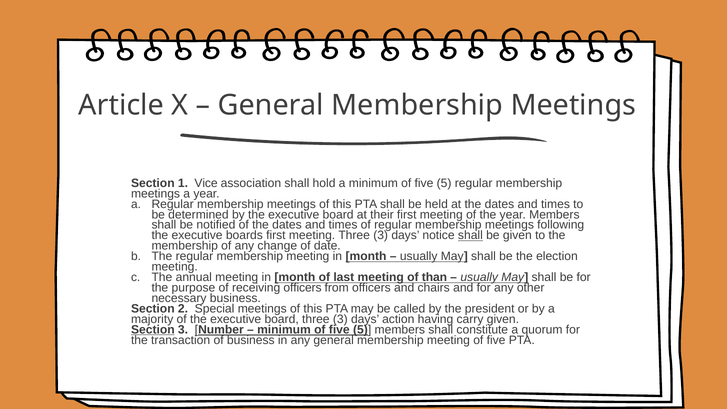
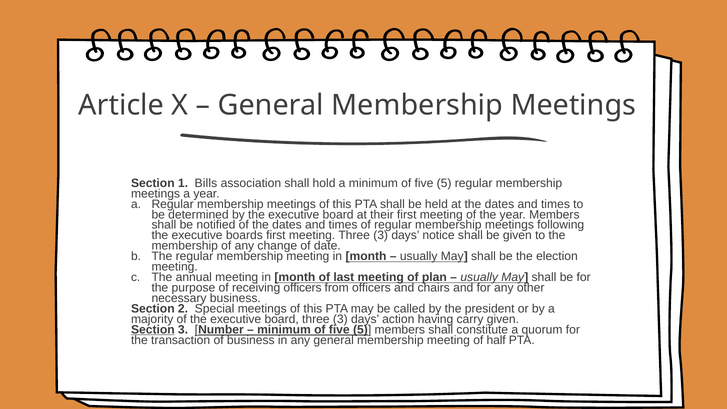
Vice: Vice -> Bills
shall at (470, 235) underline: present -> none
than: than -> plan
meeting of five: five -> half
